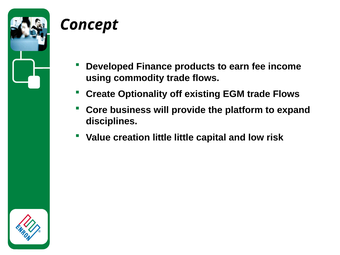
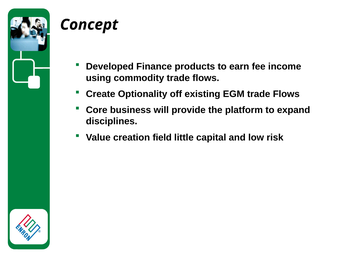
creation little: little -> field
